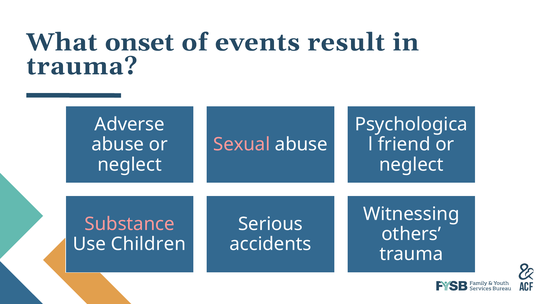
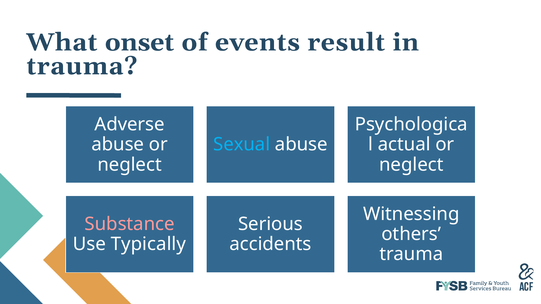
Sexual colour: pink -> light blue
friend: friend -> actual
Children: Children -> Typically
